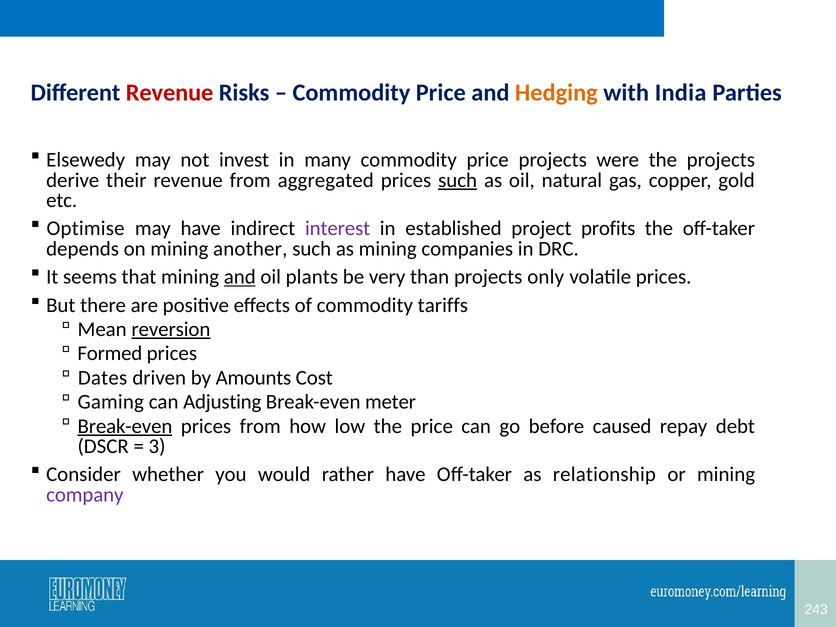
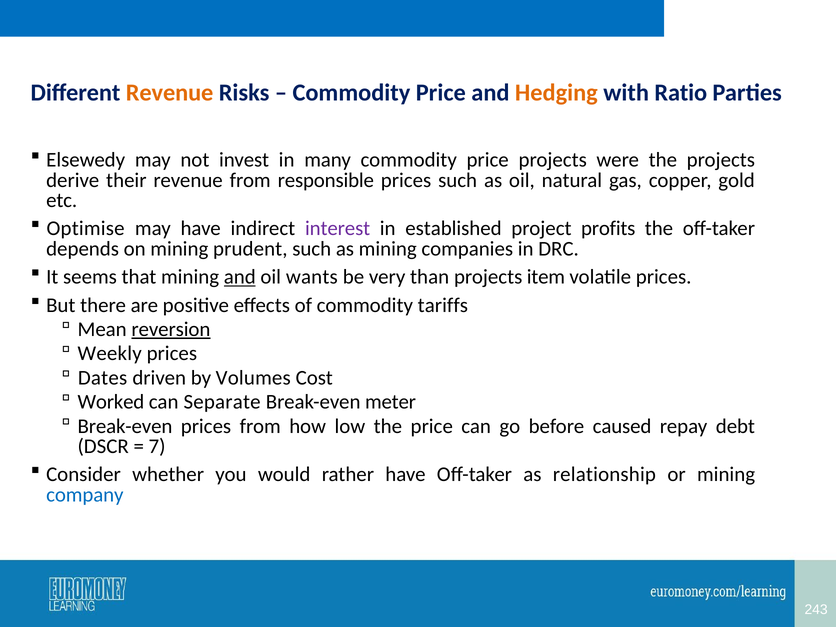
Revenue at (170, 93) colour: red -> orange
India: India -> Ratio
aggregated: aggregated -> responsible
such at (458, 180) underline: present -> none
another: another -> prudent
plants: plants -> wants
only: only -> item
Formed: Formed -> Weekly
Amounts: Amounts -> Volumes
Gaming: Gaming -> Worked
Adjusting: Adjusting -> Separate
Break-even at (125, 426) underline: present -> none
3: 3 -> 7
company colour: purple -> blue
